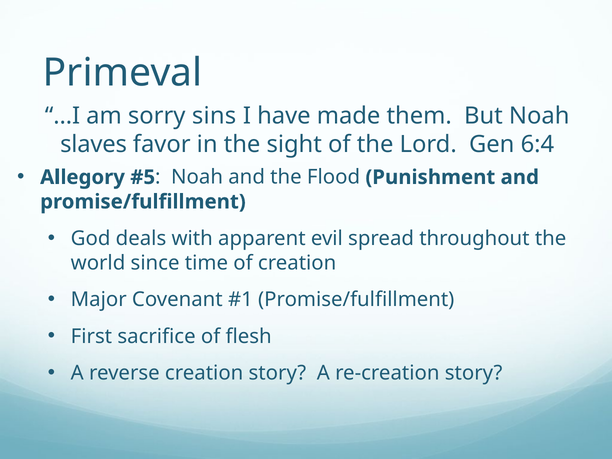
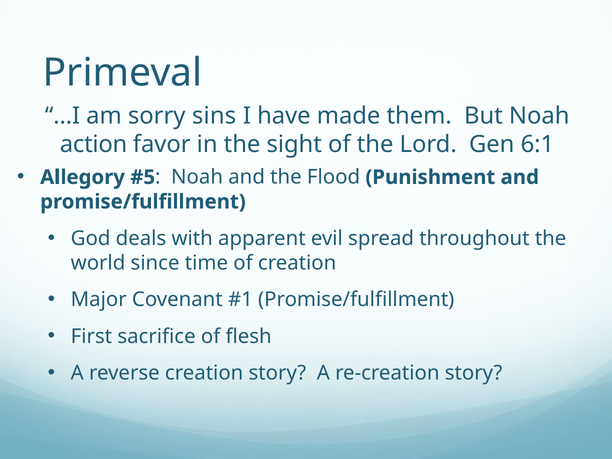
slaves: slaves -> action
6:4: 6:4 -> 6:1
